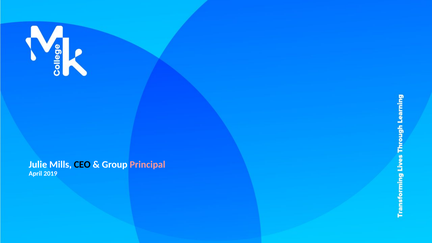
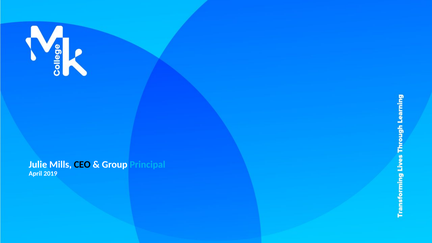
Principal colour: pink -> light blue
